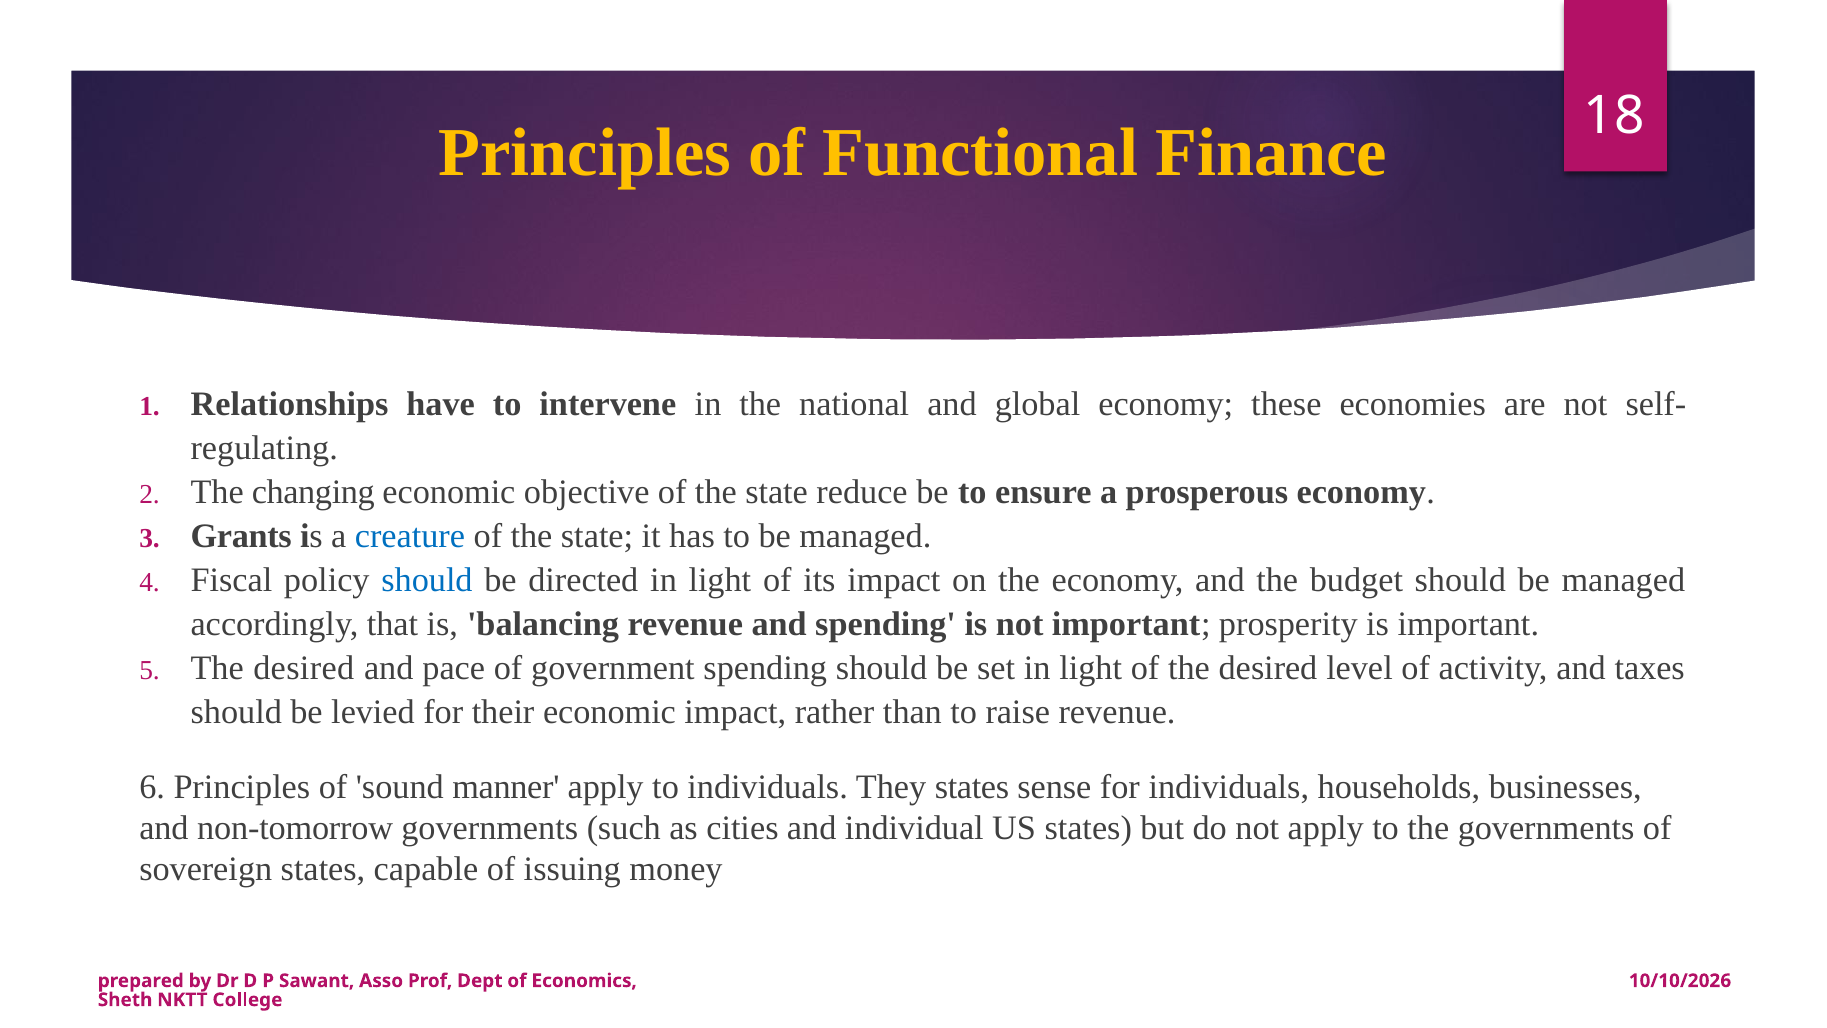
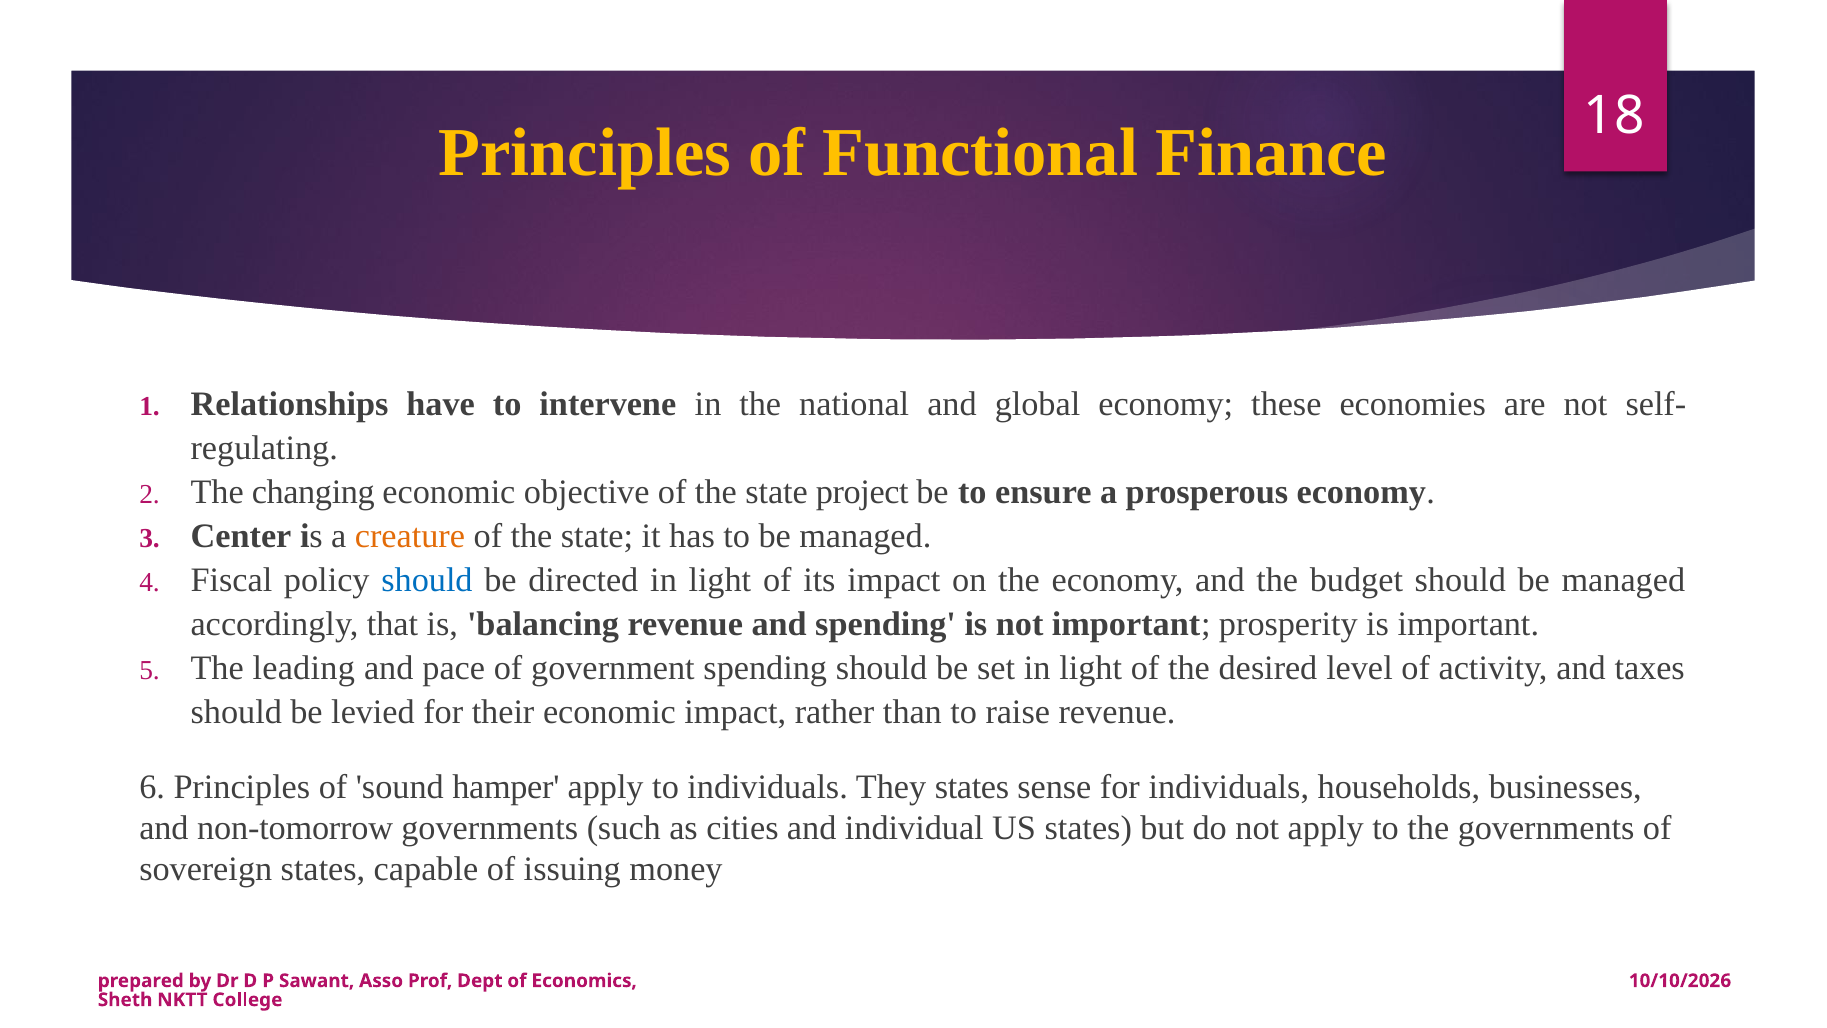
reduce: reduce -> project
Grants: Grants -> Center
creature colour: blue -> orange
desired at (304, 668): desired -> leading
manner: manner -> hamper
